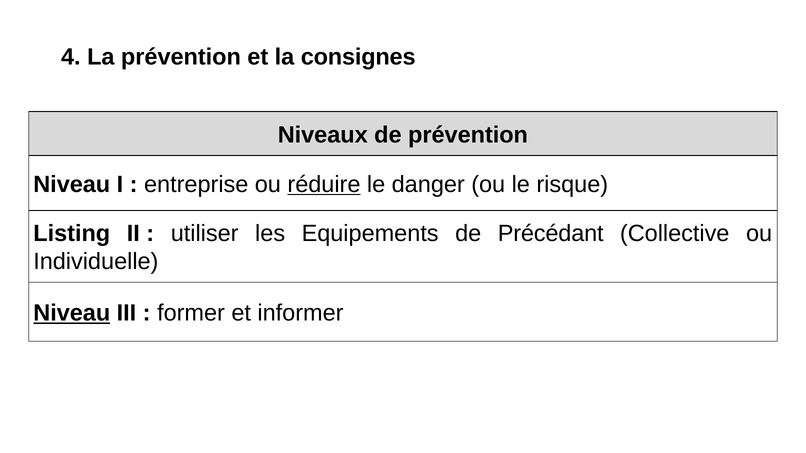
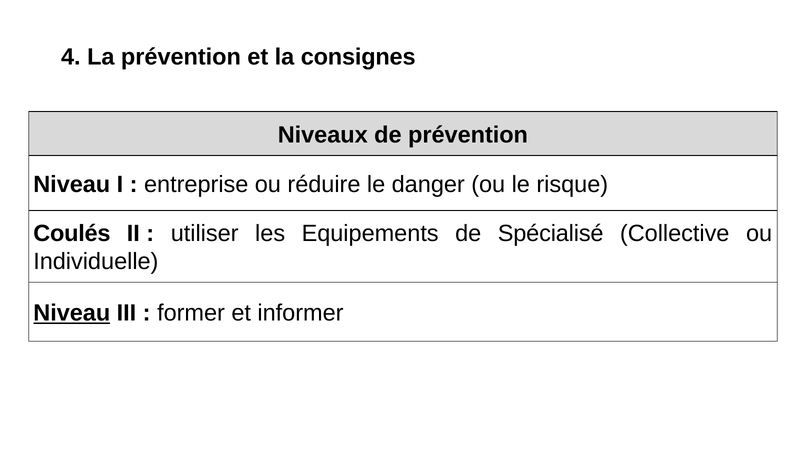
réduire underline: present -> none
Listing: Listing -> Coulés
Précédant: Précédant -> Spécialisé
